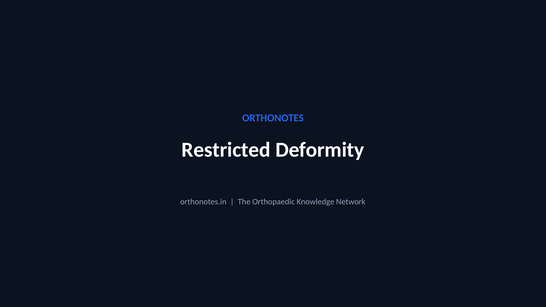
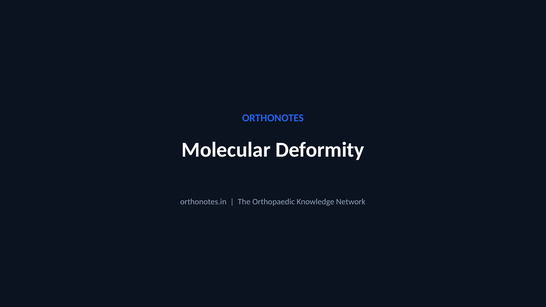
Restricted: Restricted -> Molecular
